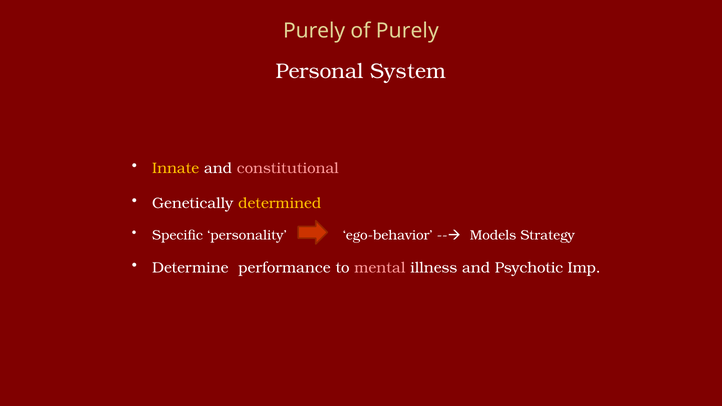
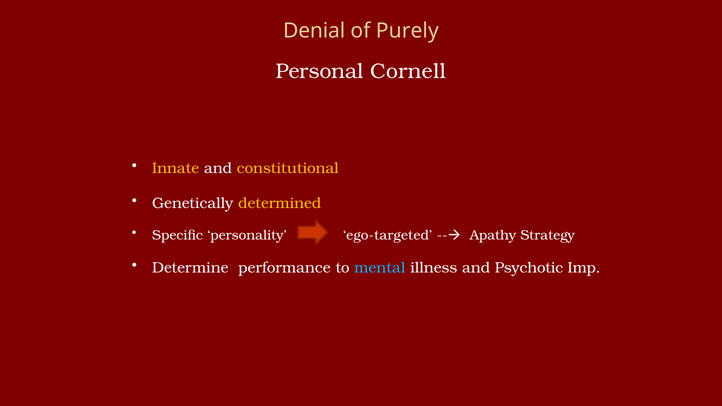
Purely at (314, 31): Purely -> Denial
System: System -> Cornell
constitutional colour: pink -> yellow
ego-behavior: ego-behavior -> ego-targeted
Models: Models -> Apathy
mental colour: pink -> light blue
